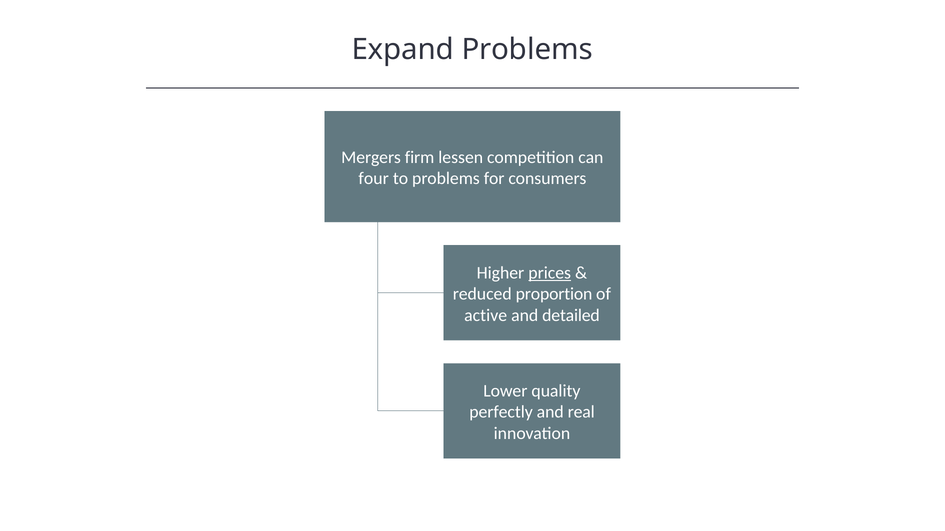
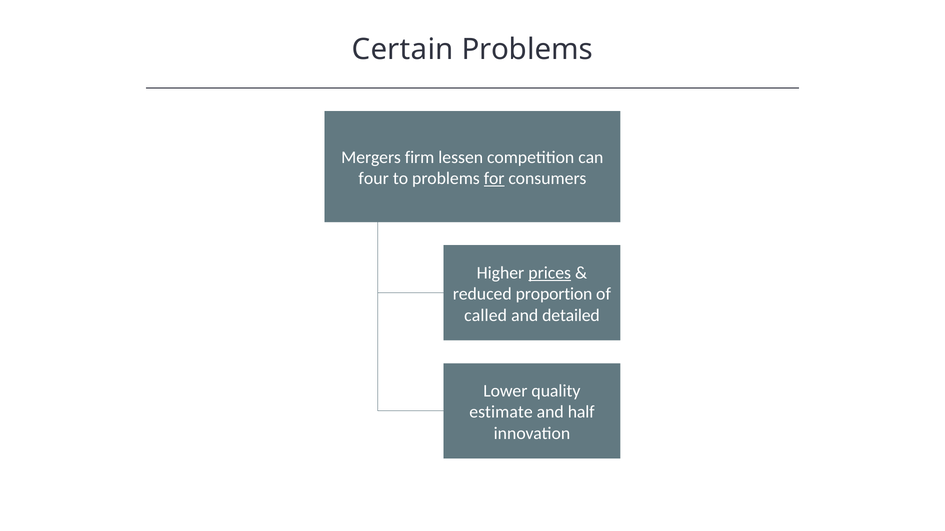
Expand: Expand -> Certain
for underline: none -> present
active: active -> called
perfectly: perfectly -> estimate
real: real -> half
